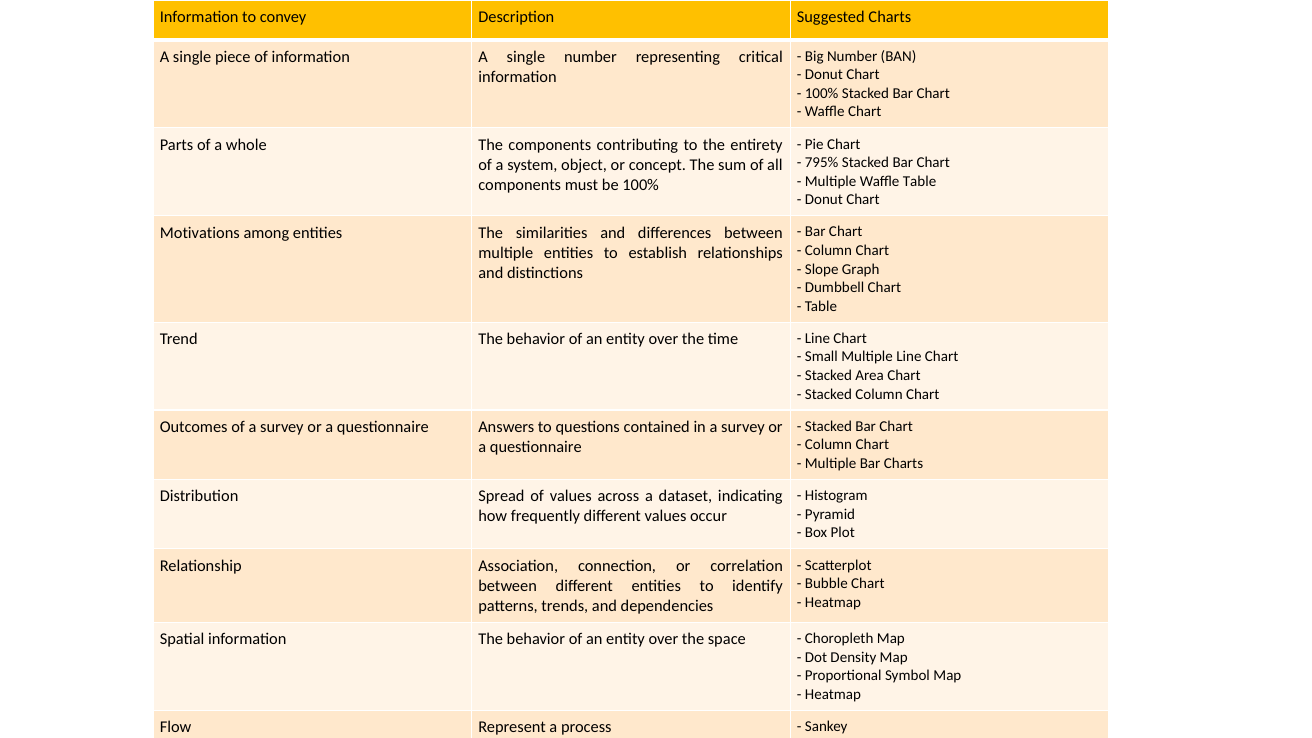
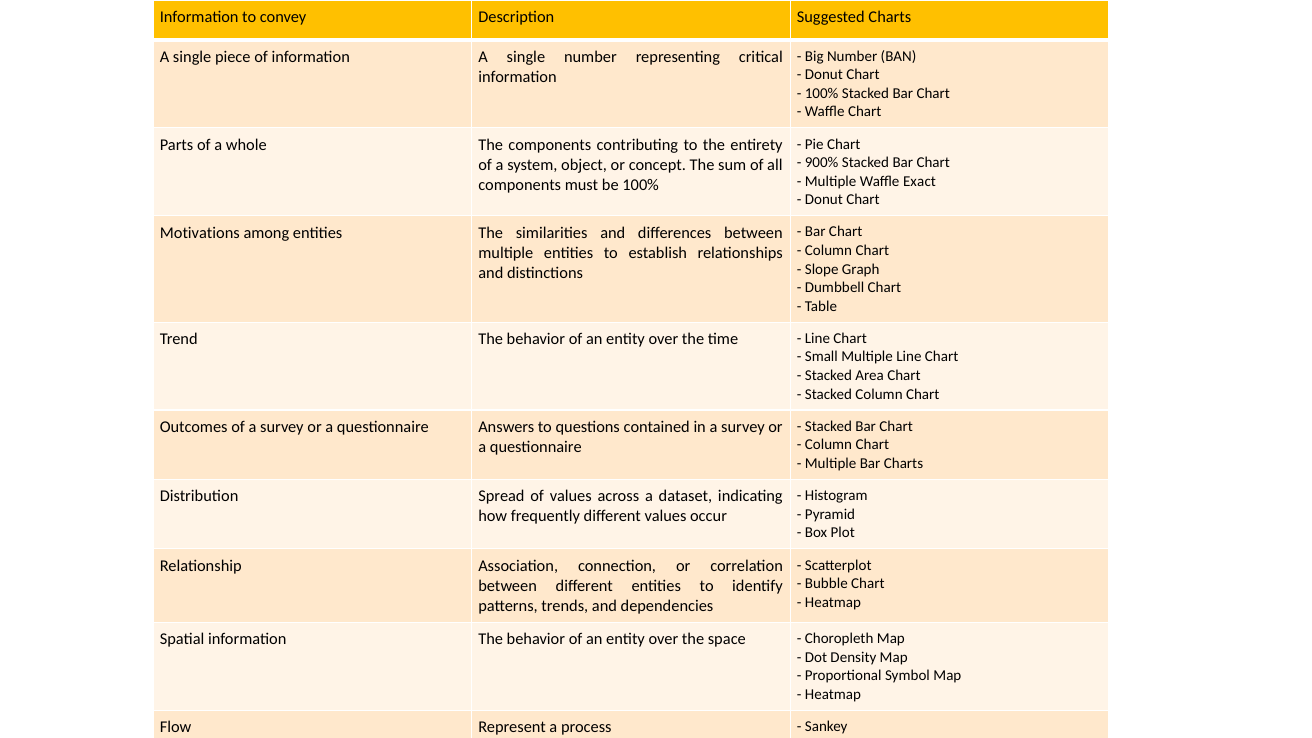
795%: 795% -> 900%
Waffle Table: Table -> Exact
